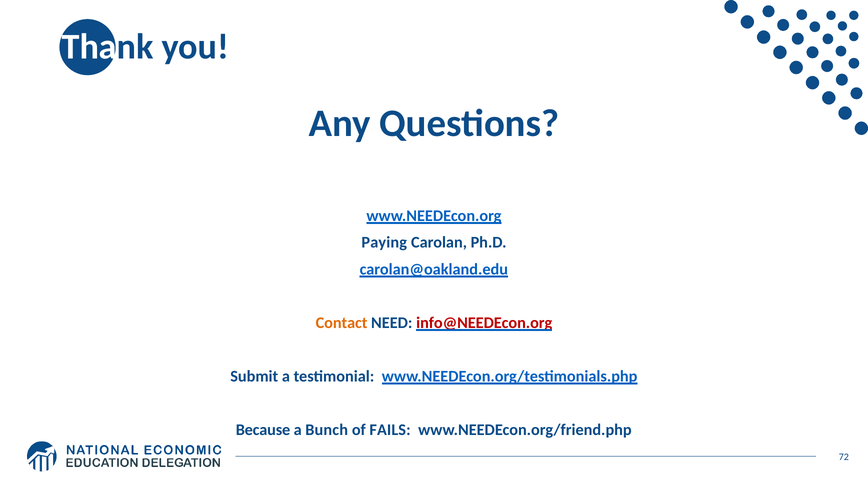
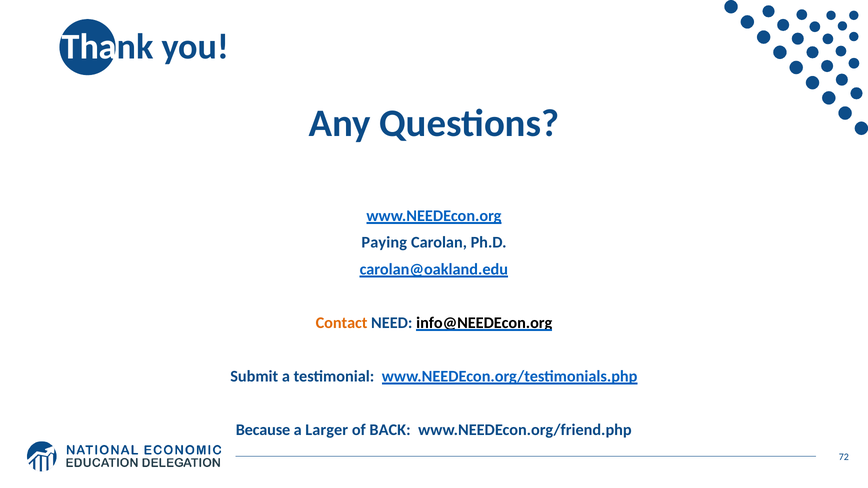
info@NEEDEcon.org colour: red -> black
Bunch: Bunch -> Larger
FAILS: FAILS -> BACK
